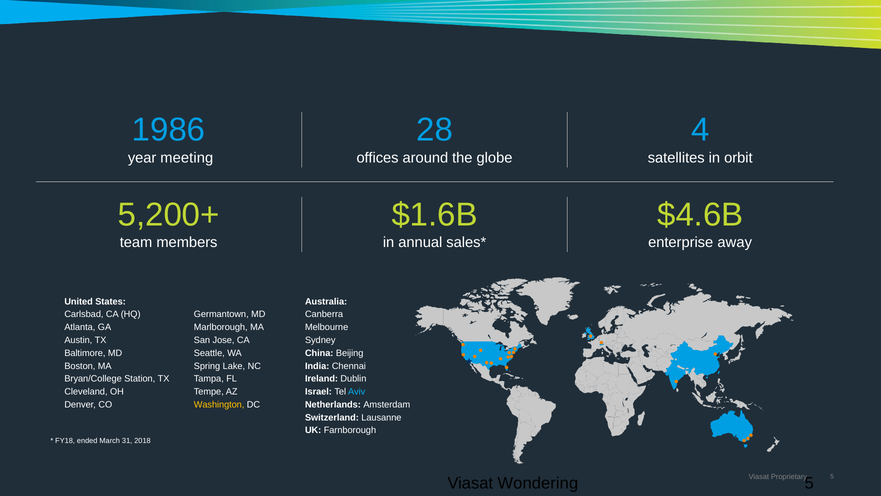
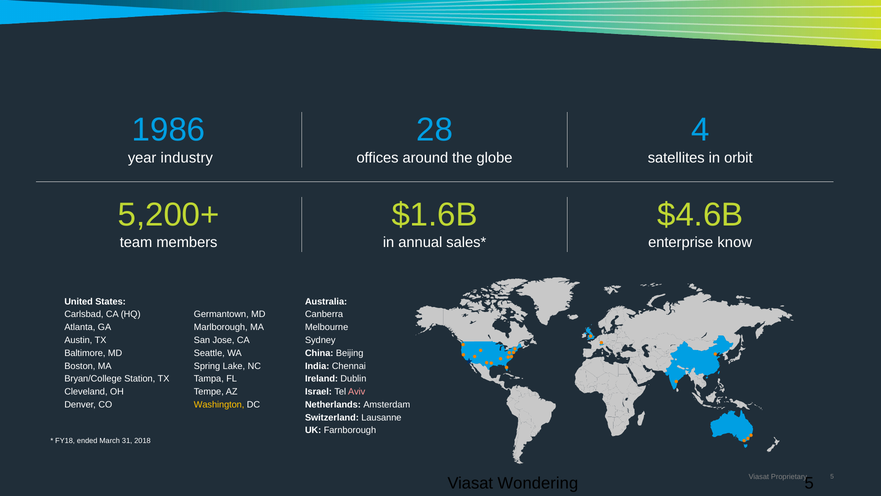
meeting: meeting -> industry
away: away -> know
Aviv colour: light blue -> pink
